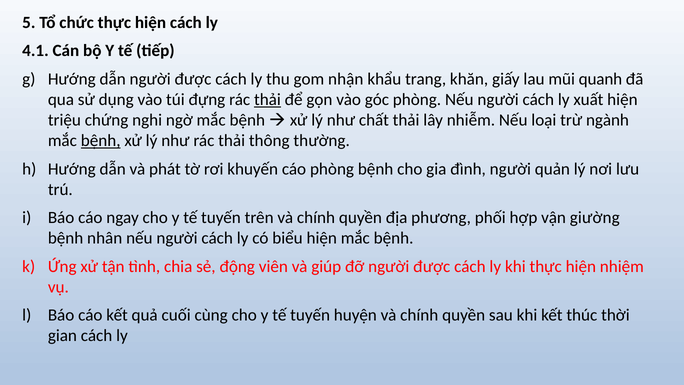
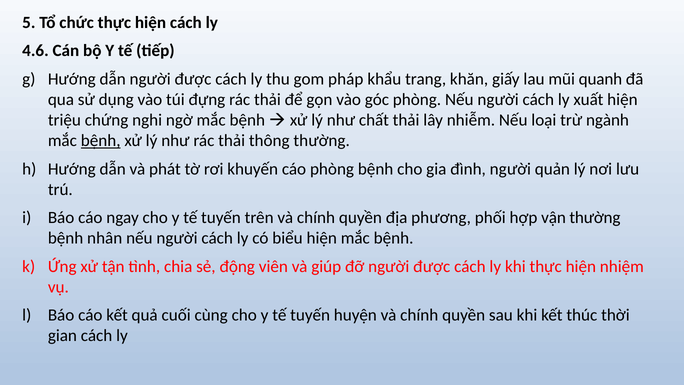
4.1: 4.1 -> 4.6
nhận: nhận -> pháp
thải at (267, 100) underline: present -> none
vận giường: giường -> thường
